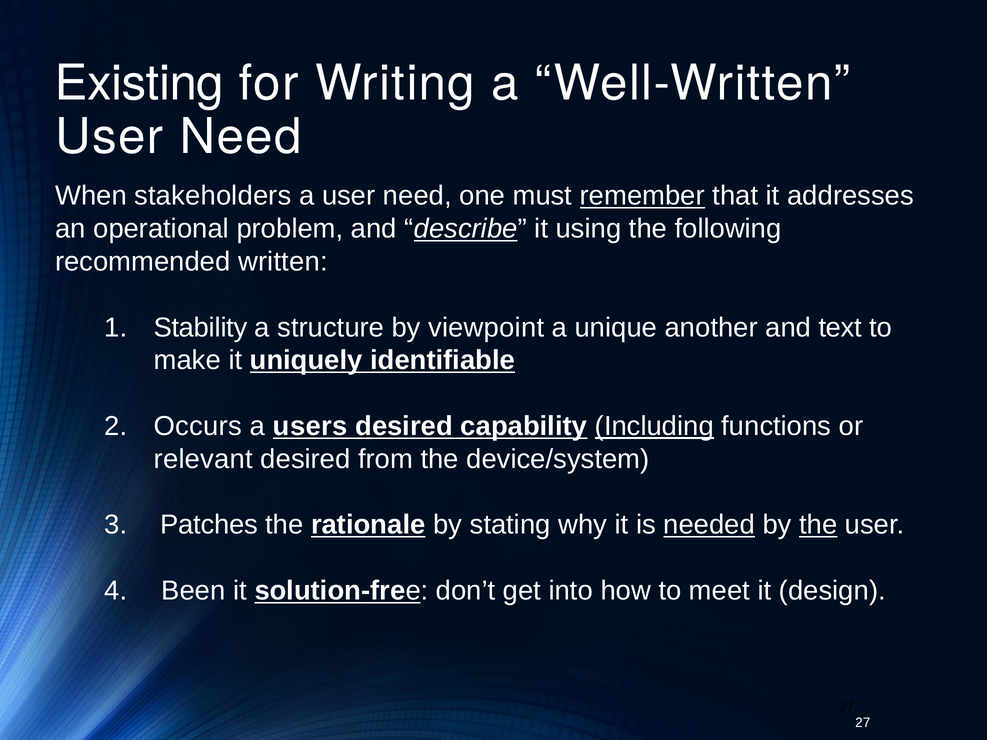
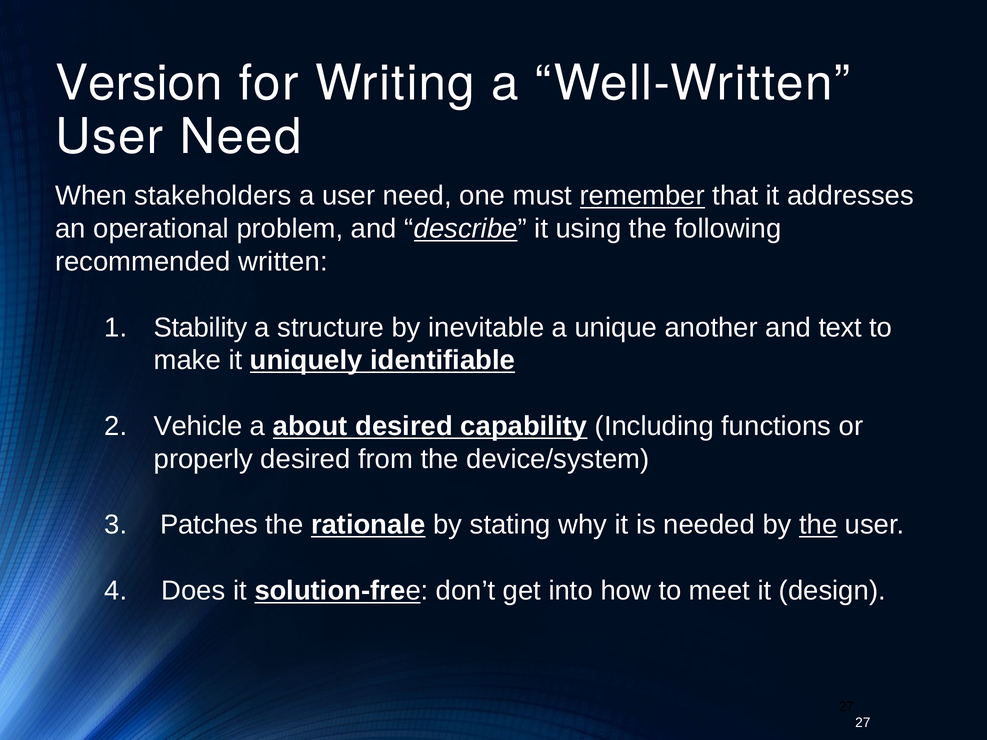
Existing: Existing -> Version
viewpoint: viewpoint -> inevitable
Occurs: Occurs -> Vehicle
users: users -> about
Including underline: present -> none
relevant: relevant -> properly
needed underline: present -> none
Been: Been -> Does
